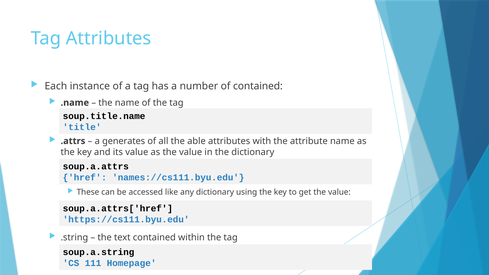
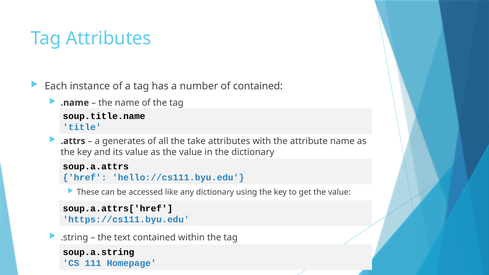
able: able -> take
names://cs111.byu.edu: names://cs111.byu.edu -> hello://cs111.byu.edu
